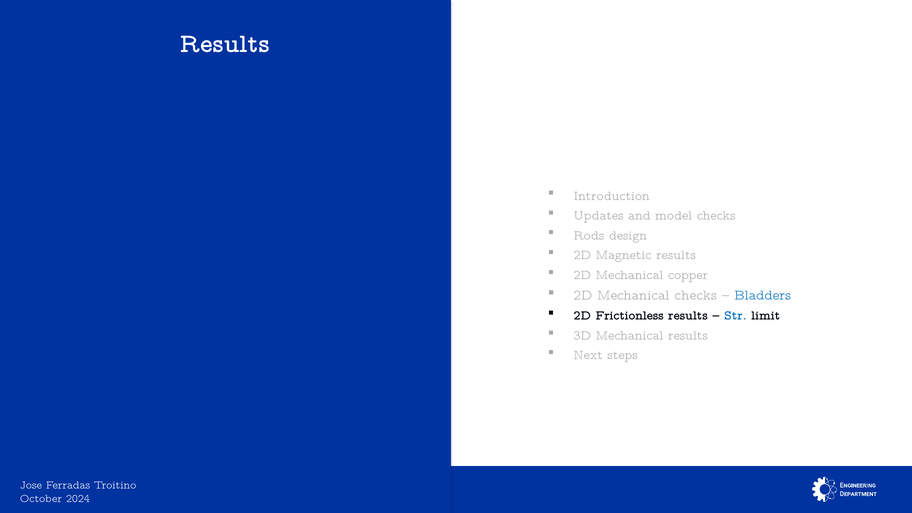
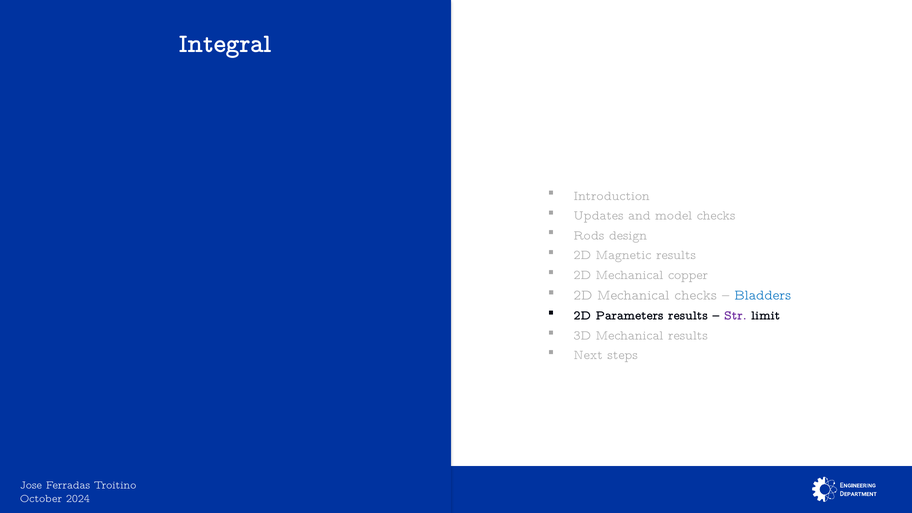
Results at (225, 44): Results -> Integral
Frictionless: Frictionless -> Parameters
Str colour: blue -> purple
